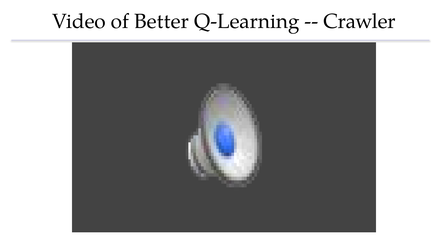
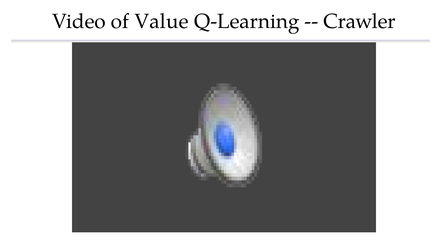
Better: Better -> Value
